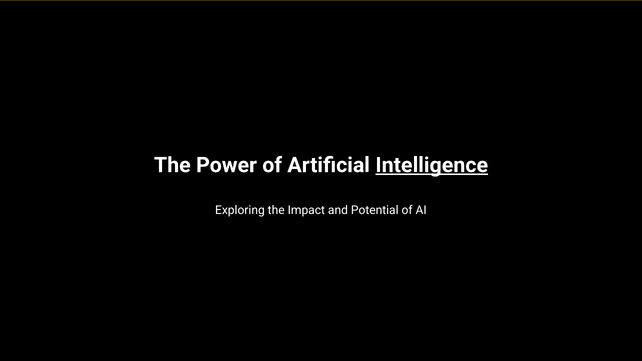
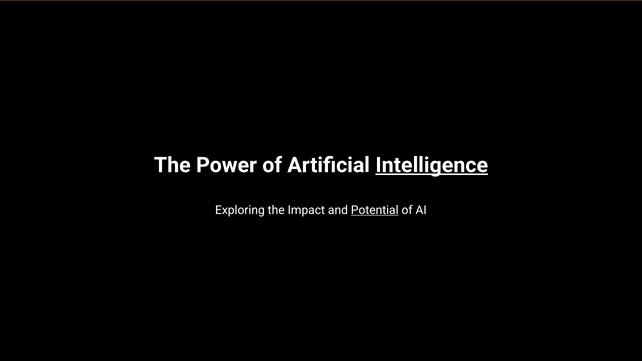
Potential underline: none -> present
